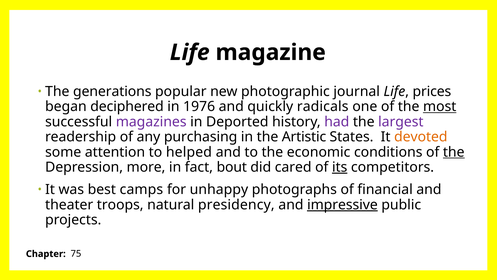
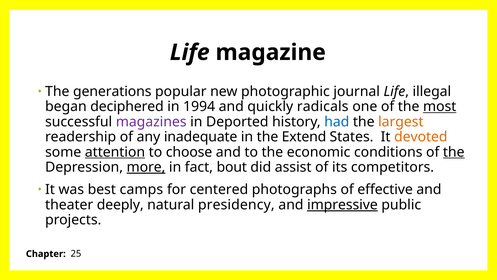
prices: prices -> illegal
1976: 1976 -> 1994
had colour: purple -> blue
largest colour: purple -> orange
purchasing: purchasing -> inadequate
Artistic: Artistic -> Extend
attention underline: none -> present
helped: helped -> choose
more underline: none -> present
cared: cared -> assist
its underline: present -> none
unhappy: unhappy -> centered
financial: financial -> effective
troops: troops -> deeply
75: 75 -> 25
